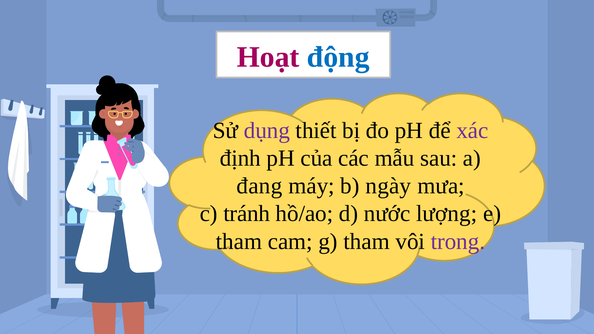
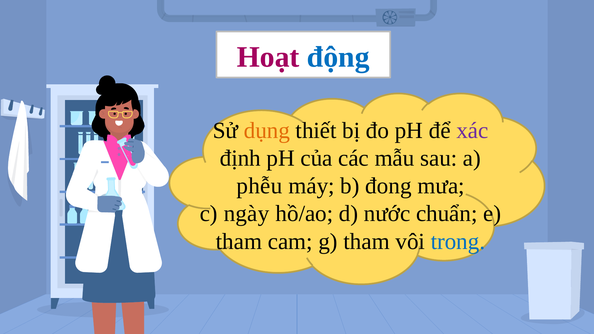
dụng colour: purple -> orange
đang: đang -> phễu
ngày: ngày -> đong
tránh: tránh -> ngày
lượng: lượng -> chuẩn
trong colour: purple -> blue
